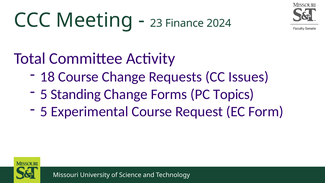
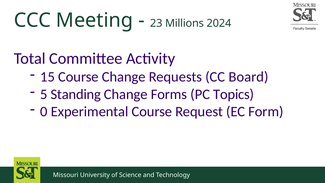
Finance: Finance -> Millions
18: 18 -> 15
Issues: Issues -> Board
5 at (44, 112): 5 -> 0
